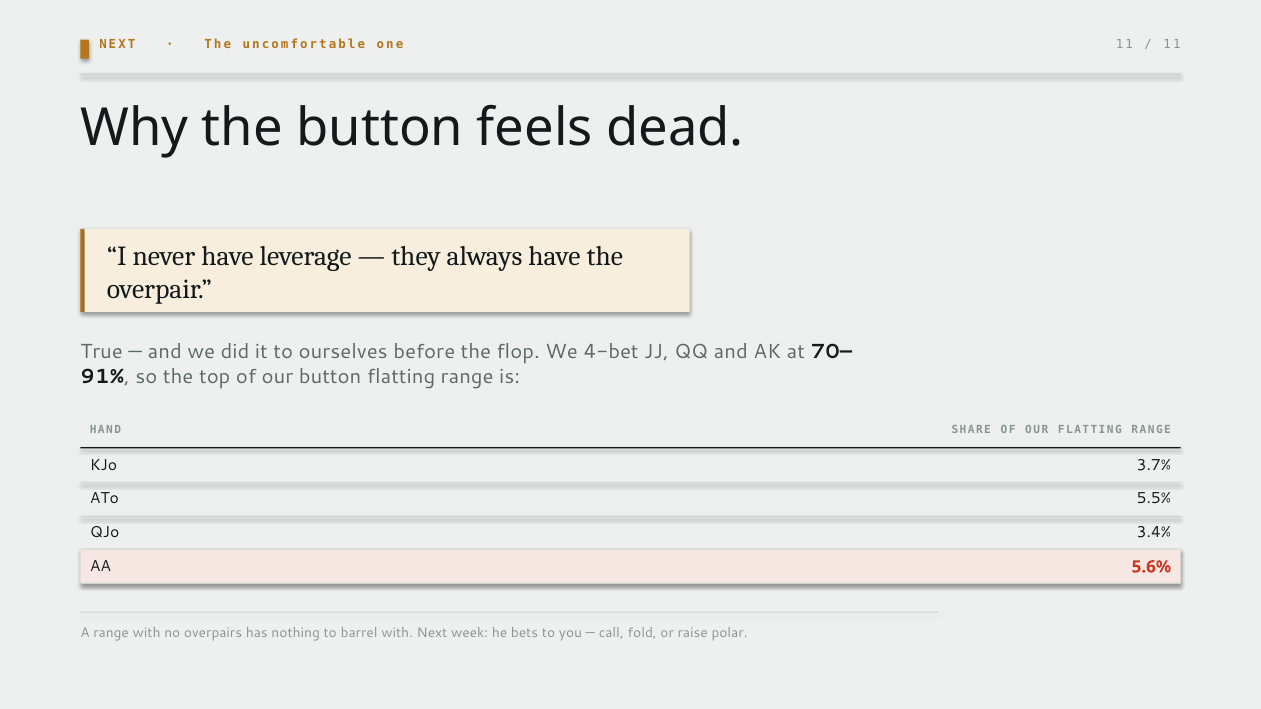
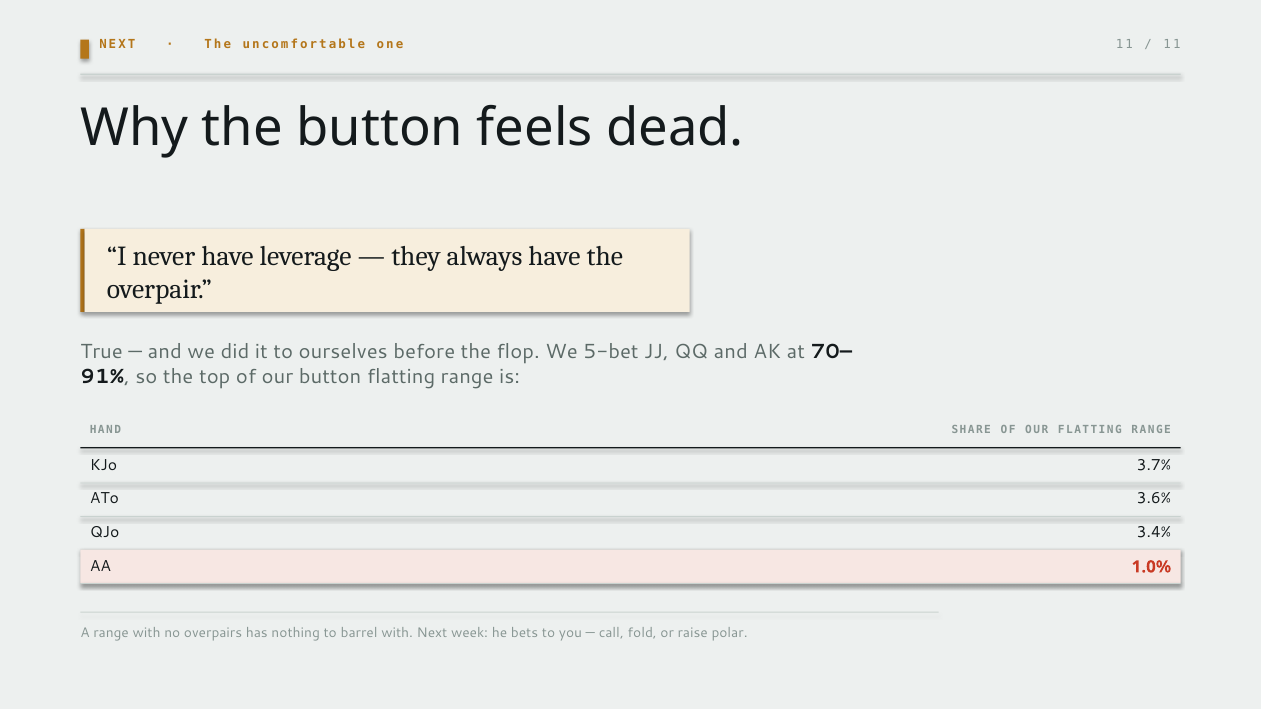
4-bet: 4-bet -> 5-bet
5.5%: 5.5% -> 3.6%
5.6%: 5.6% -> 1.0%
